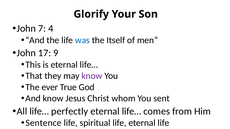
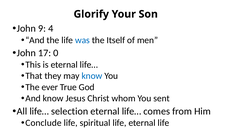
7: 7 -> 9
9: 9 -> 0
know at (92, 76) colour: purple -> blue
perfectly: perfectly -> selection
Sentence: Sentence -> Conclude
